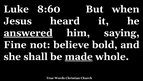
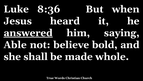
8:60: 8:60 -> 8:36
Fine: Fine -> Able
made underline: present -> none
